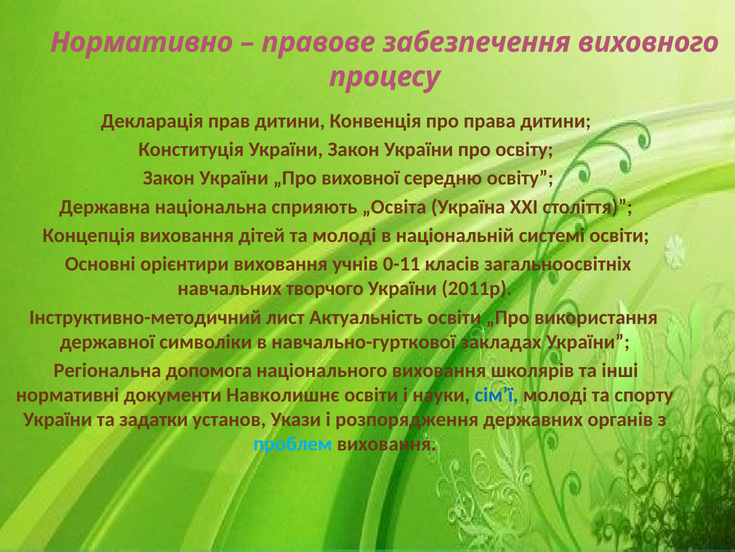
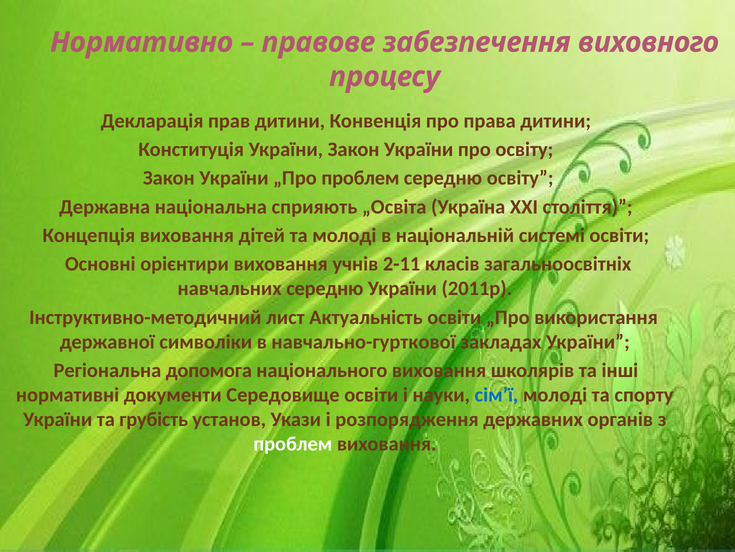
„Про виховної: виховної -> проблем
0-11: 0-11 -> 2-11
навчальних творчого: творчого -> середню
Навколишнє: Навколишнє -> Середовище
задатки: задатки -> грубість
проблем at (293, 443) colour: light blue -> white
